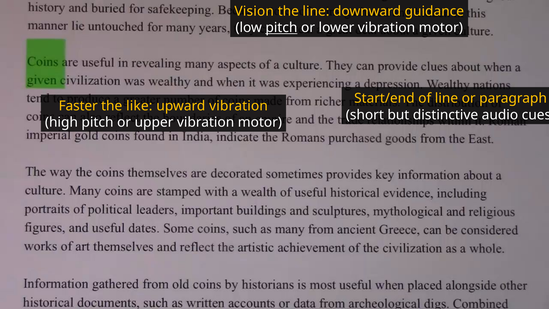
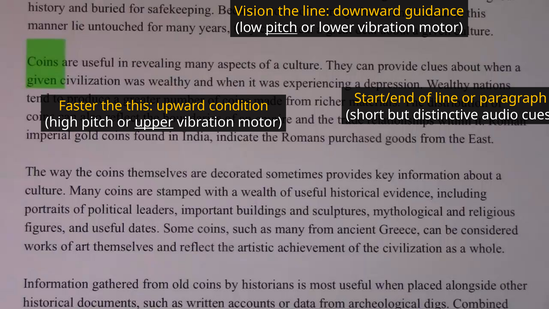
like: like -> this
upward vibration: vibration -> condition
upper underline: none -> present
